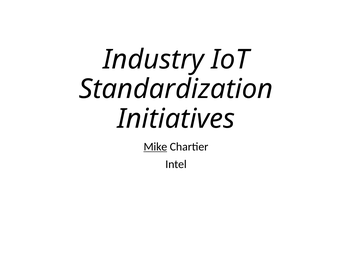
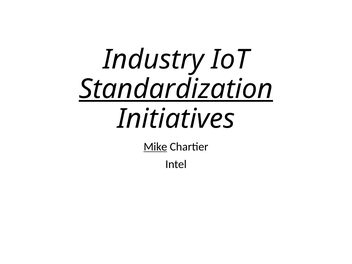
Standardization underline: none -> present
